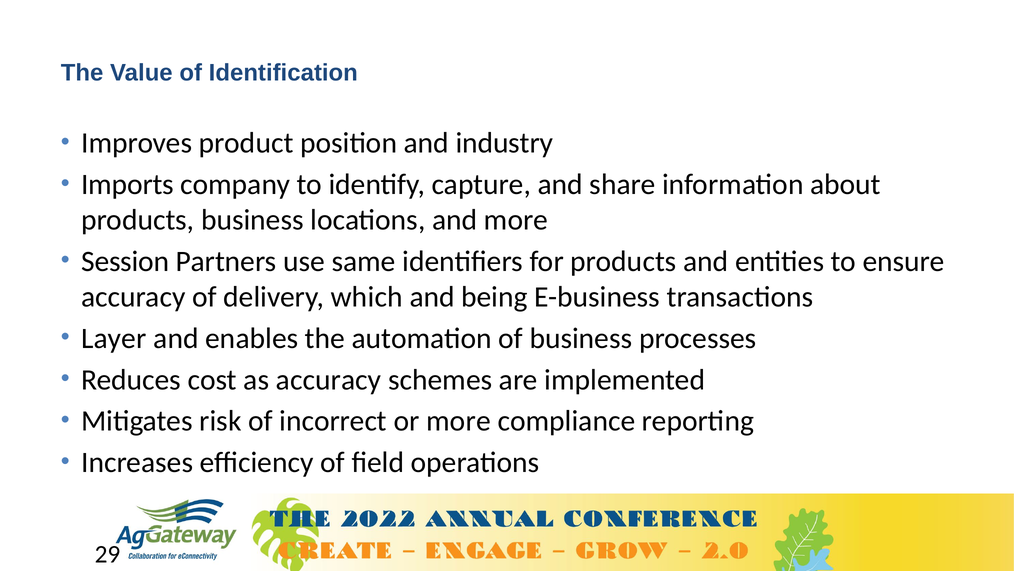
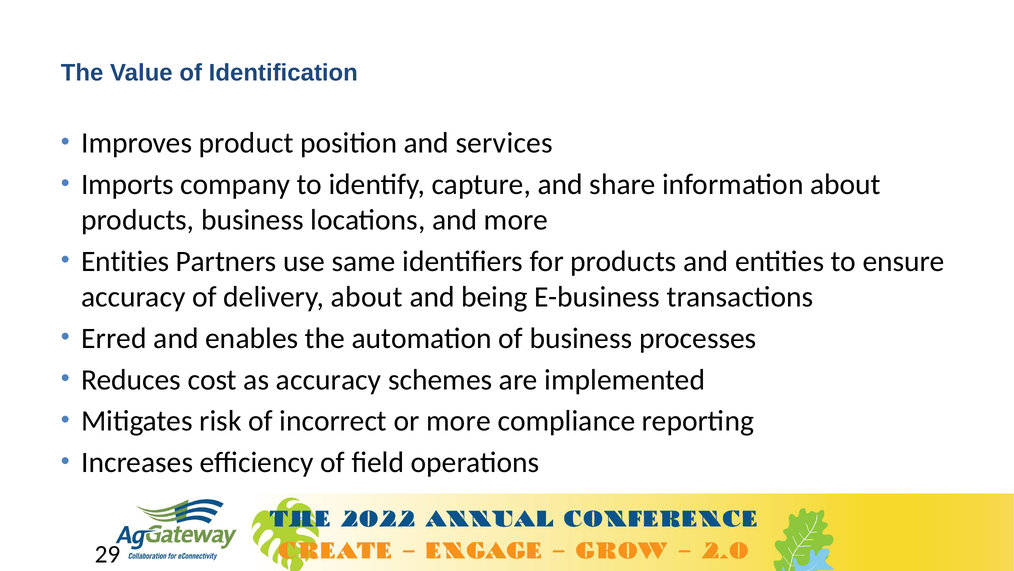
industry: industry -> services
Session at (125, 261): Session -> Entities
delivery which: which -> about
Layer: Layer -> Erred
